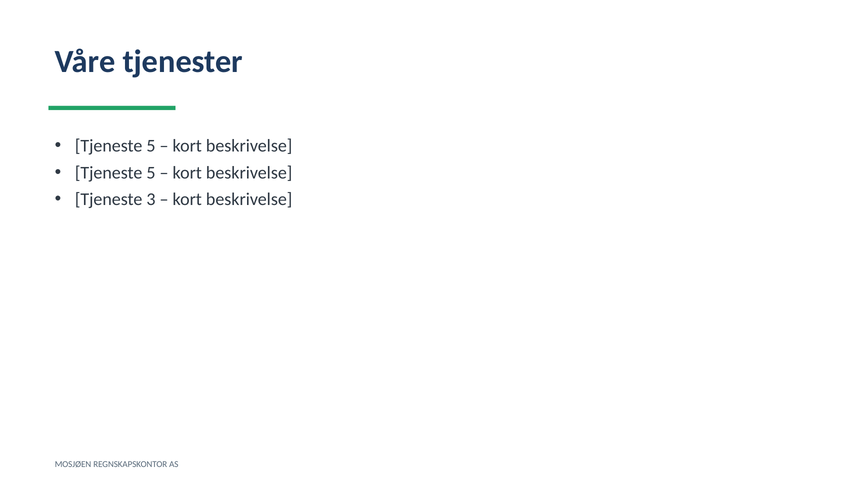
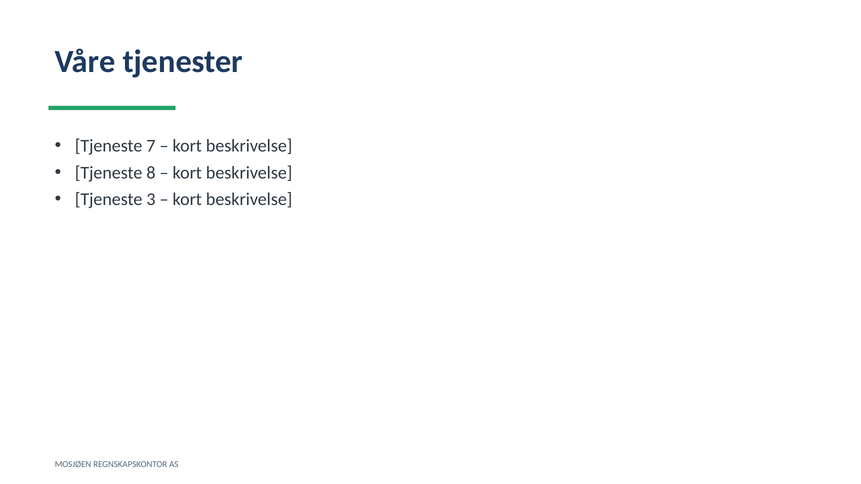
5 at (151, 146): 5 -> 7
5 at (151, 173): 5 -> 8
